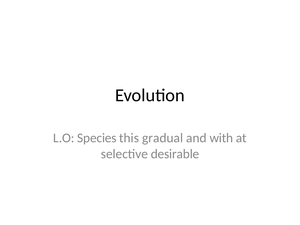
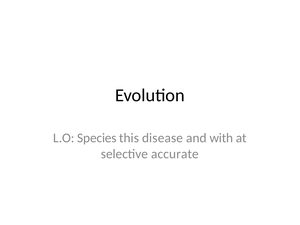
gradual: gradual -> disease
desirable: desirable -> accurate
